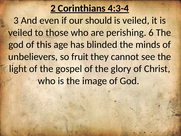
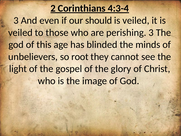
perishing 6: 6 -> 3
fruit: fruit -> root
